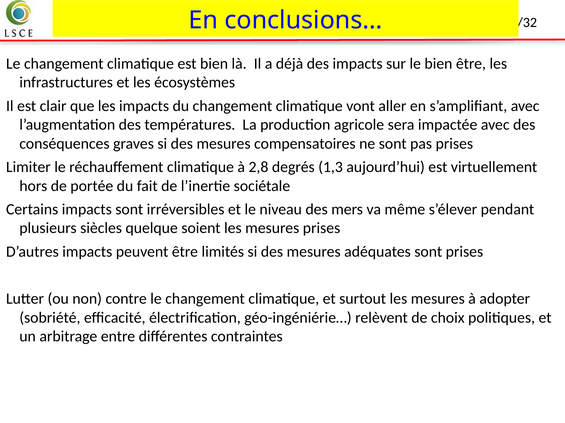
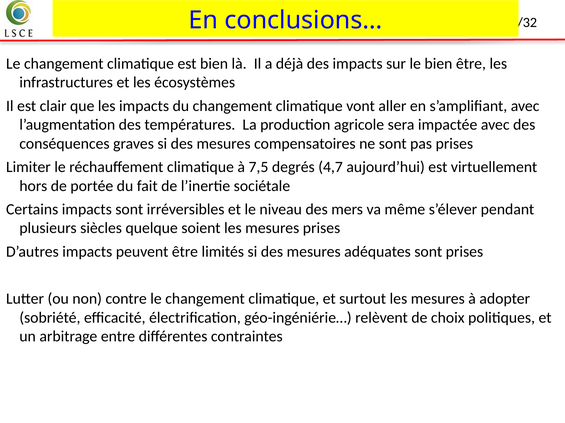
2,8: 2,8 -> 7,5
1,3: 1,3 -> 4,7
